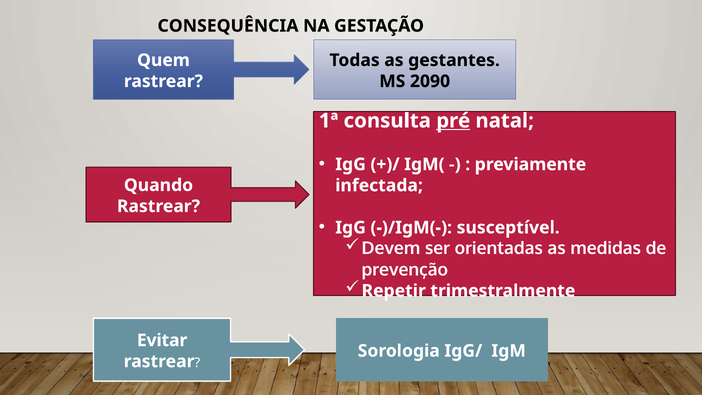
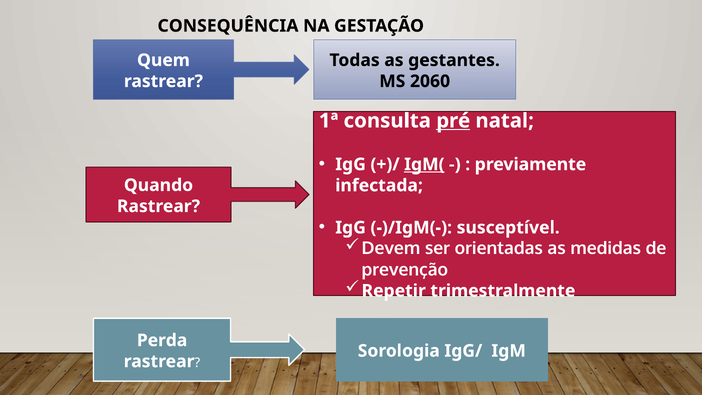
2090: 2090 -> 2060
IgM( underline: none -> present
Evitar: Evitar -> Perda
